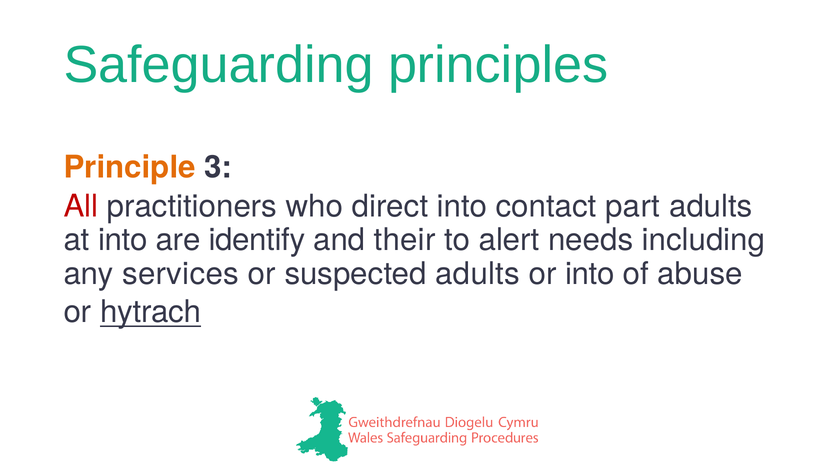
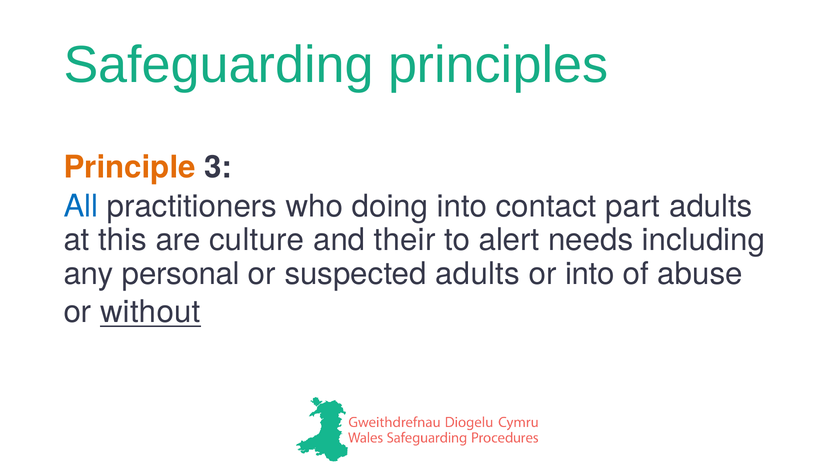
All colour: red -> blue
direct: direct -> doing
at into: into -> this
identify: identify -> culture
services: services -> personal
hytrach: hytrach -> without
